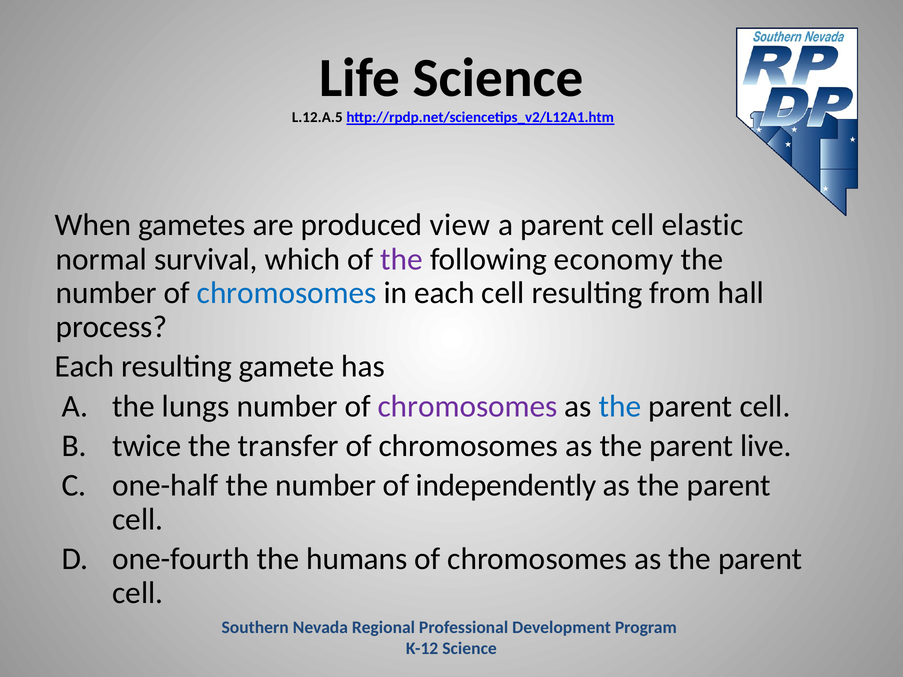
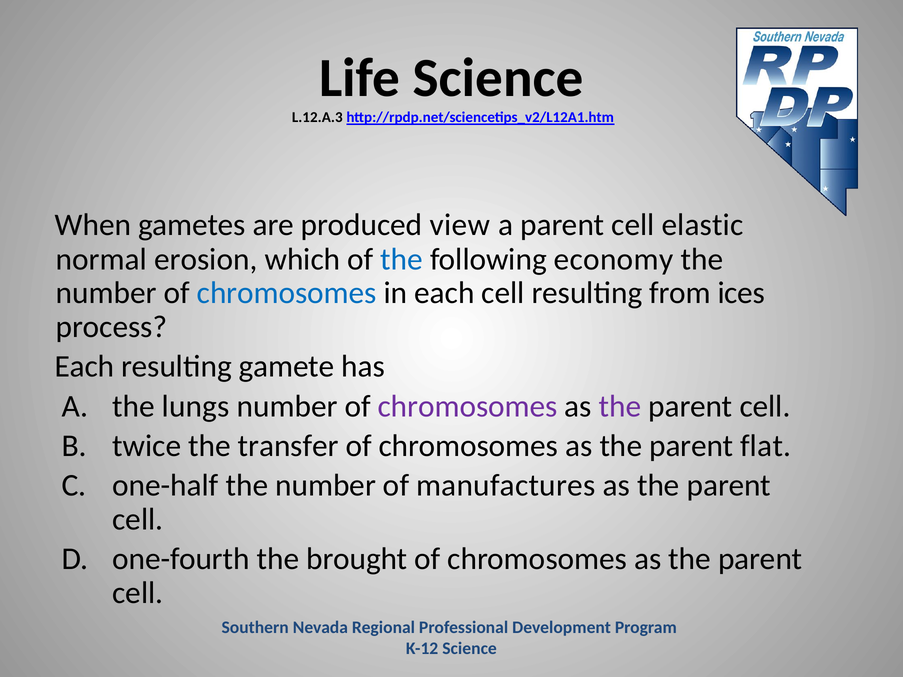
L.12.A.5: L.12.A.5 -> L.12.A.3
survival: survival -> erosion
the at (402, 259) colour: purple -> blue
hall: hall -> ices
the at (620, 406) colour: blue -> purple
live: live -> flat
independently: independently -> manufactures
humans: humans -> brought
